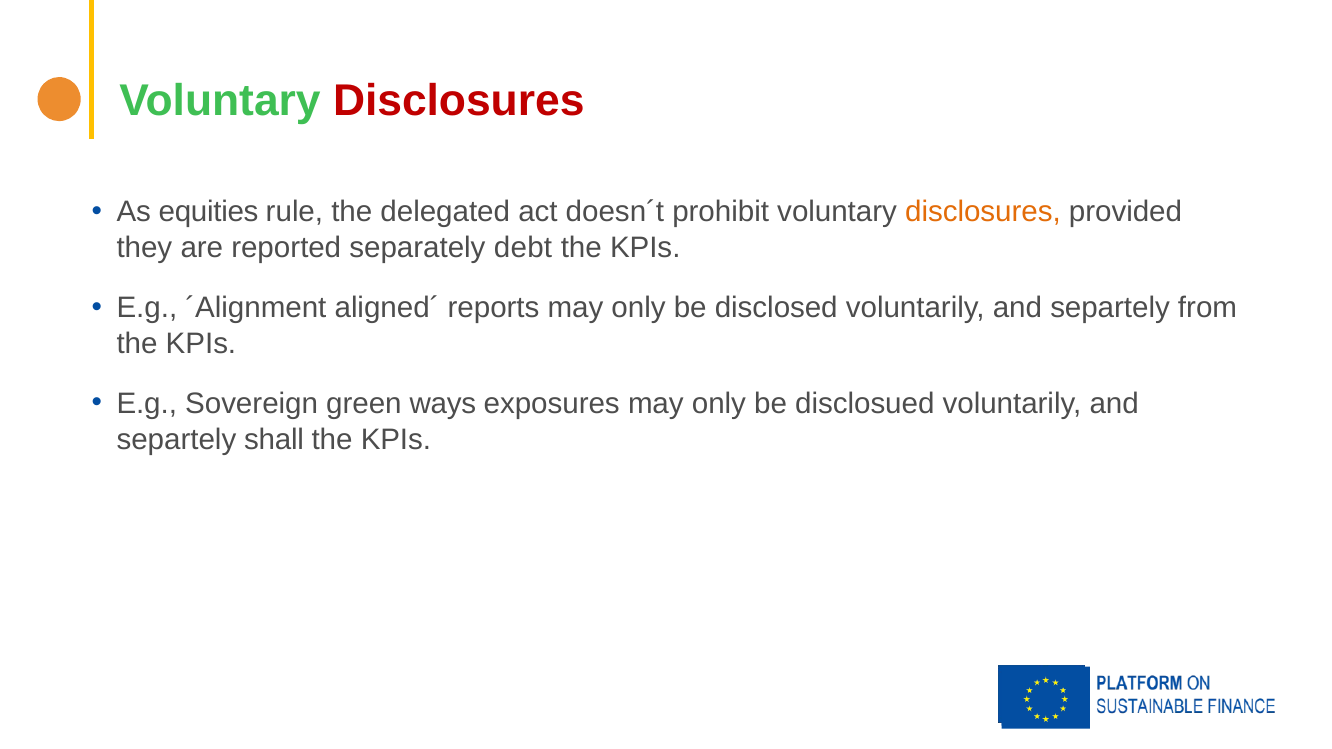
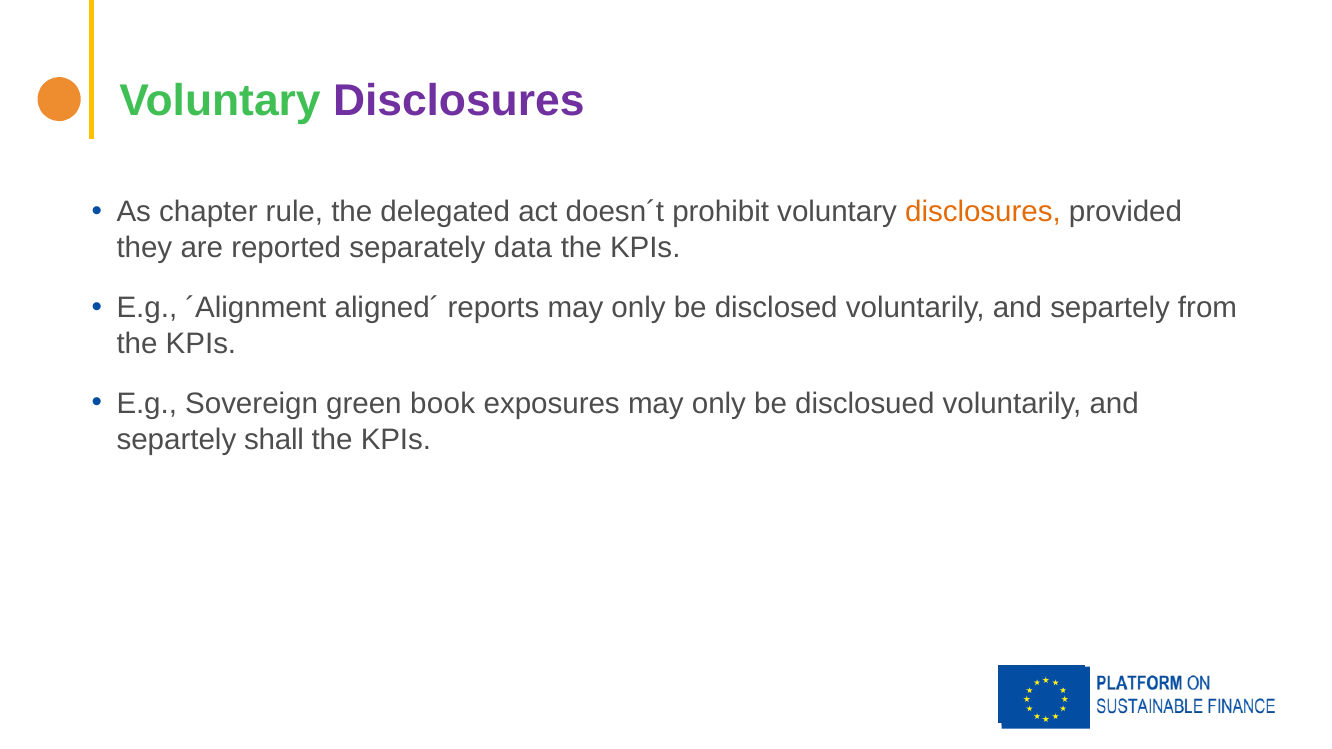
Disclosures at (459, 101) colour: red -> purple
equities: equities -> chapter
debt: debt -> data
ways: ways -> book
